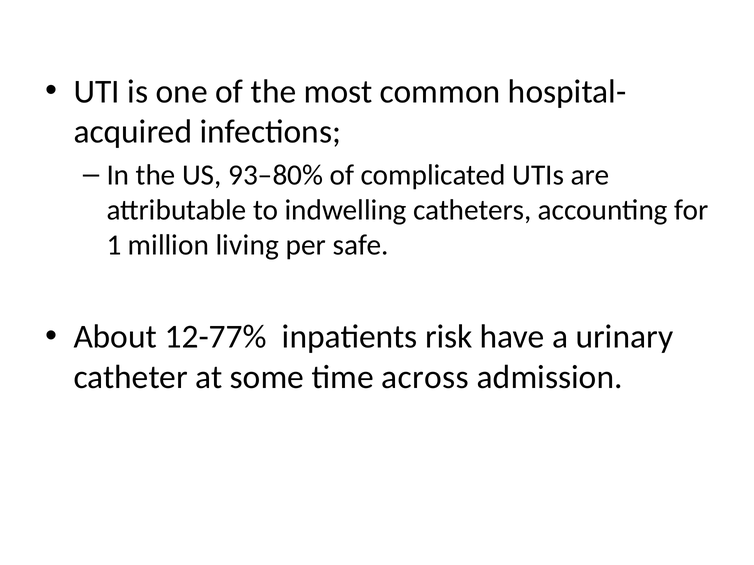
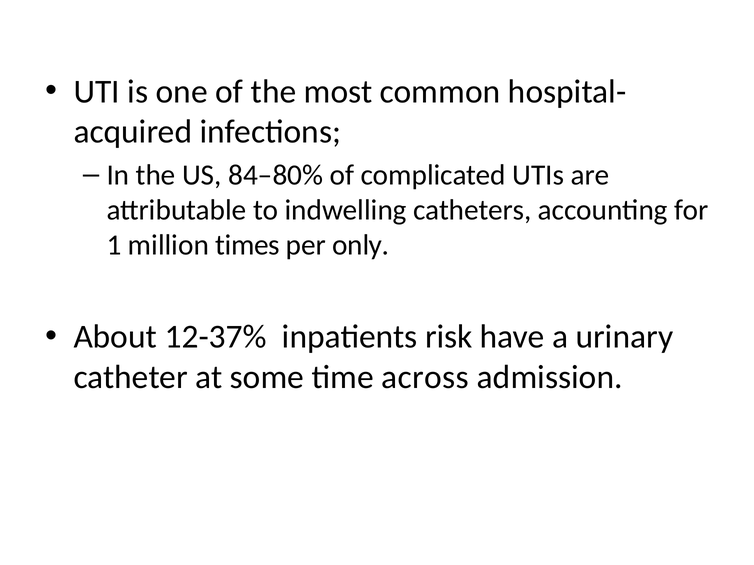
93–80%: 93–80% -> 84–80%
living: living -> times
safe: safe -> only
12-77%: 12-77% -> 12-37%
